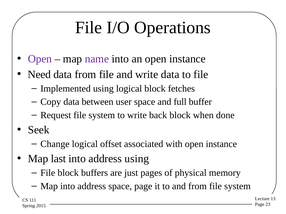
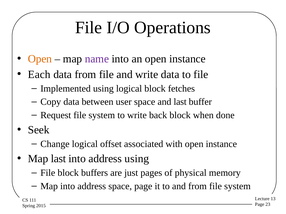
Open at (40, 59) colour: purple -> orange
Need: Need -> Each
and full: full -> last
